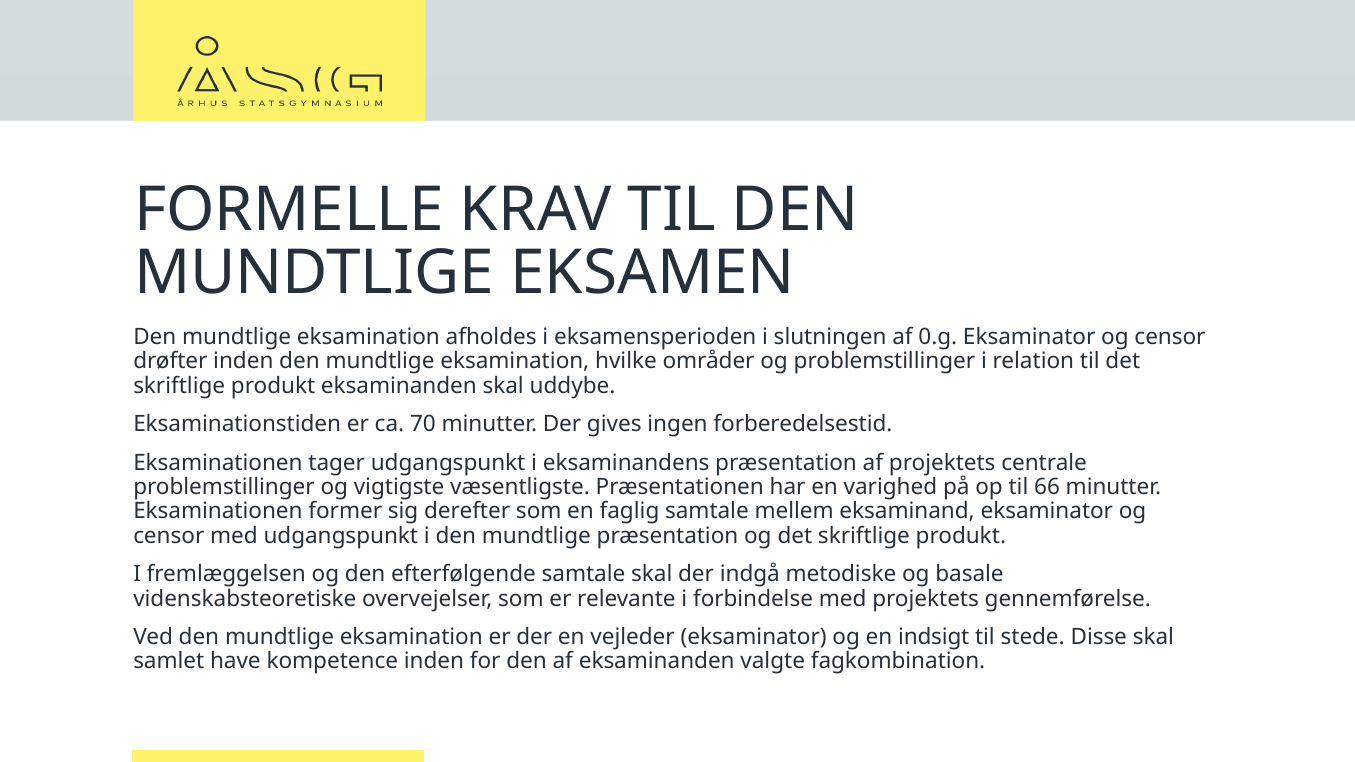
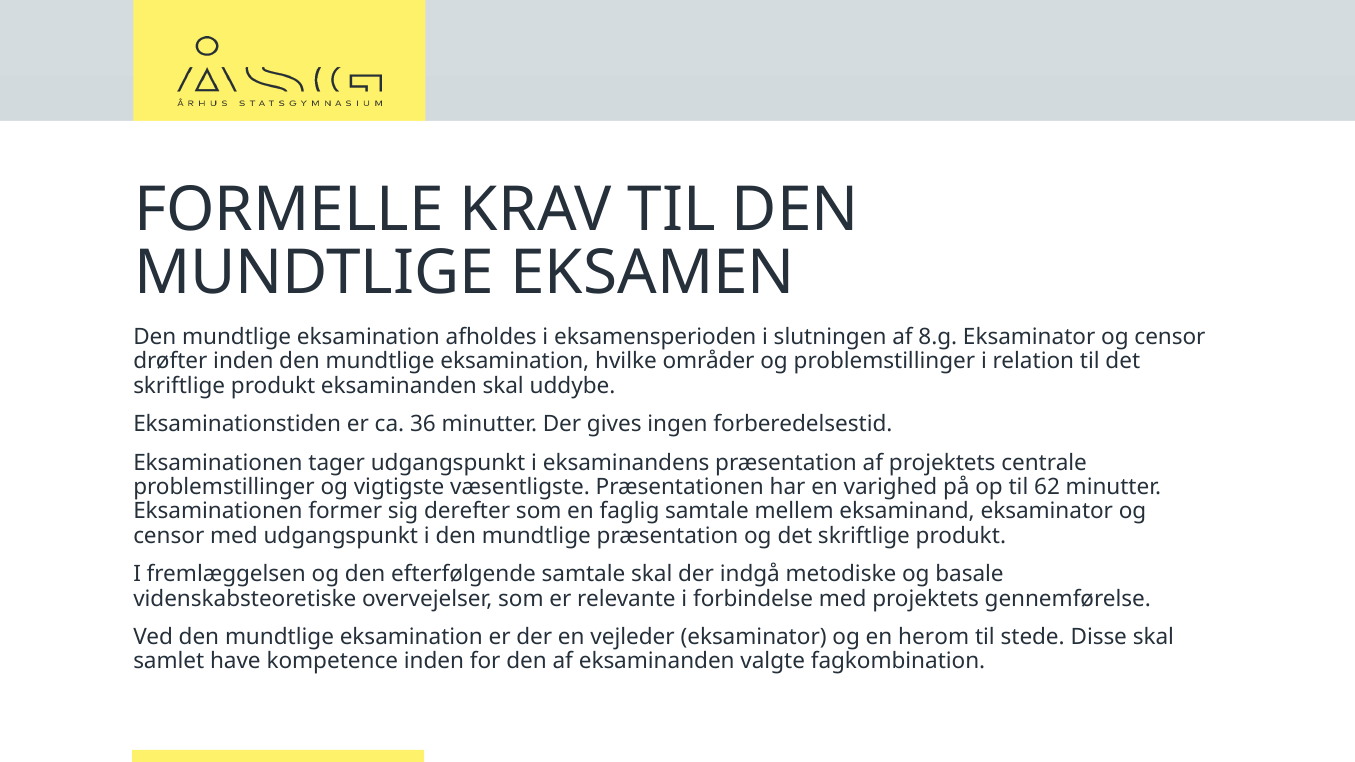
0.g: 0.g -> 8.g
70: 70 -> 36
66: 66 -> 62
indsigt: indsigt -> herom
